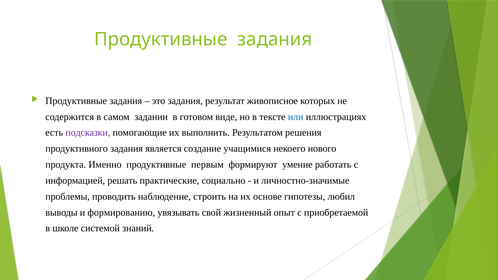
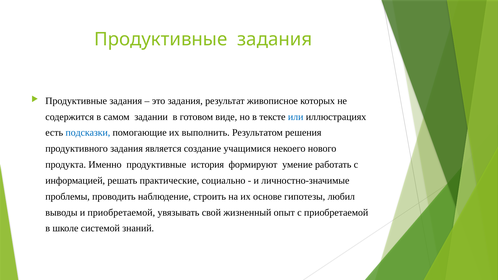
подсказки colour: purple -> blue
первым: первым -> история
и формированию: формированию -> приобретаемой
